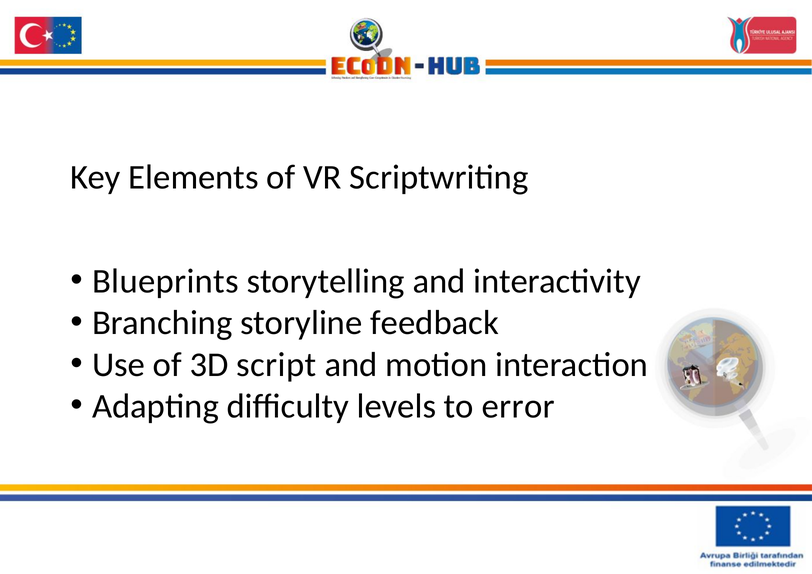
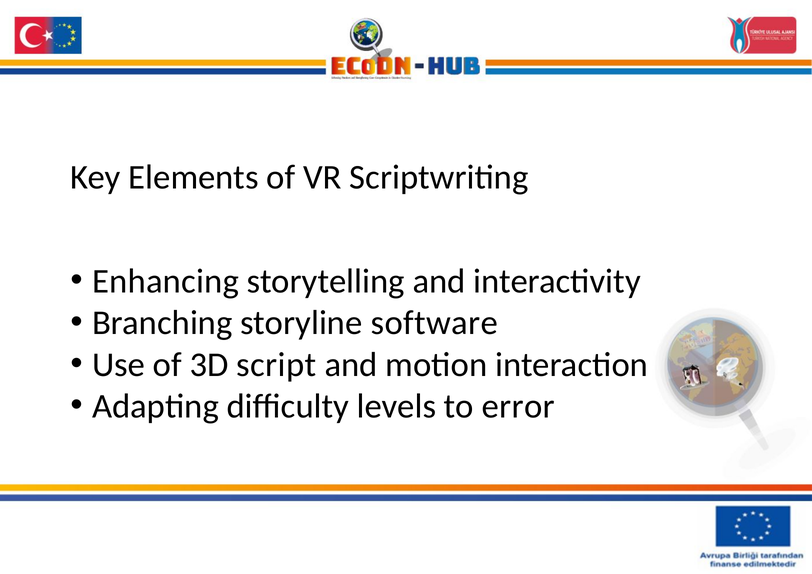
Blueprints: Blueprints -> Enhancing
feedback: feedback -> software
